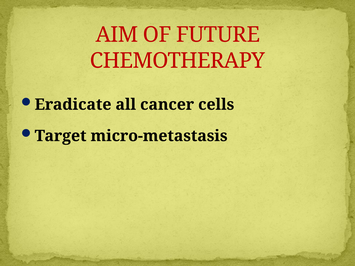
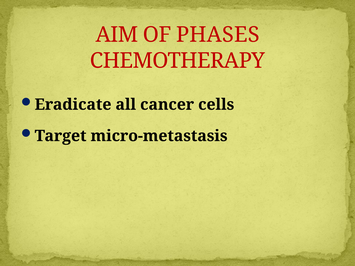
FUTURE: FUTURE -> PHASES
